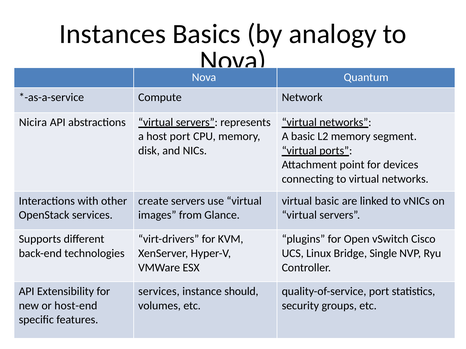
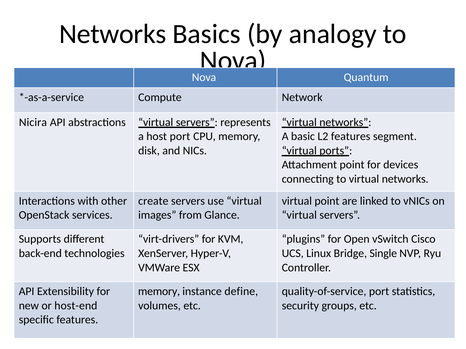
Instances at (113, 34): Instances -> Networks
L2 memory: memory -> features
virtual basic: basic -> point
services at (159, 292): services -> memory
should: should -> define
